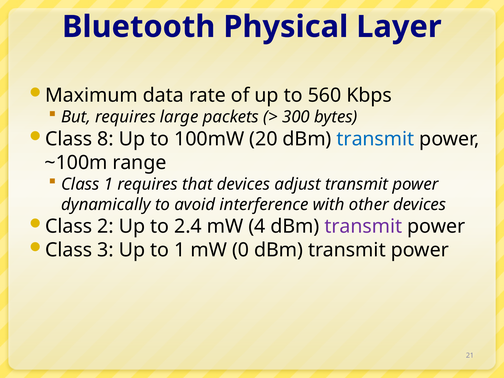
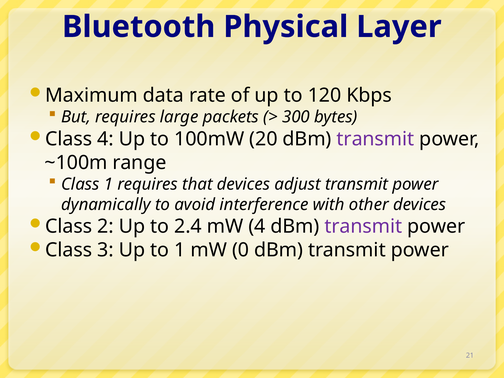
560: 560 -> 120
Class 8: 8 -> 4
transmit at (375, 139) colour: blue -> purple
